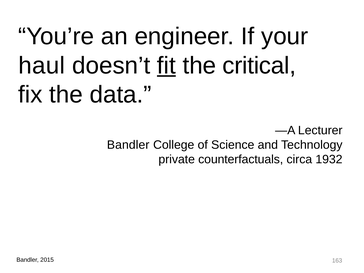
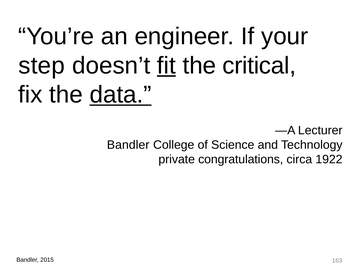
haul: haul -> step
data underline: none -> present
counterfactuals: counterfactuals -> congratulations
1932: 1932 -> 1922
